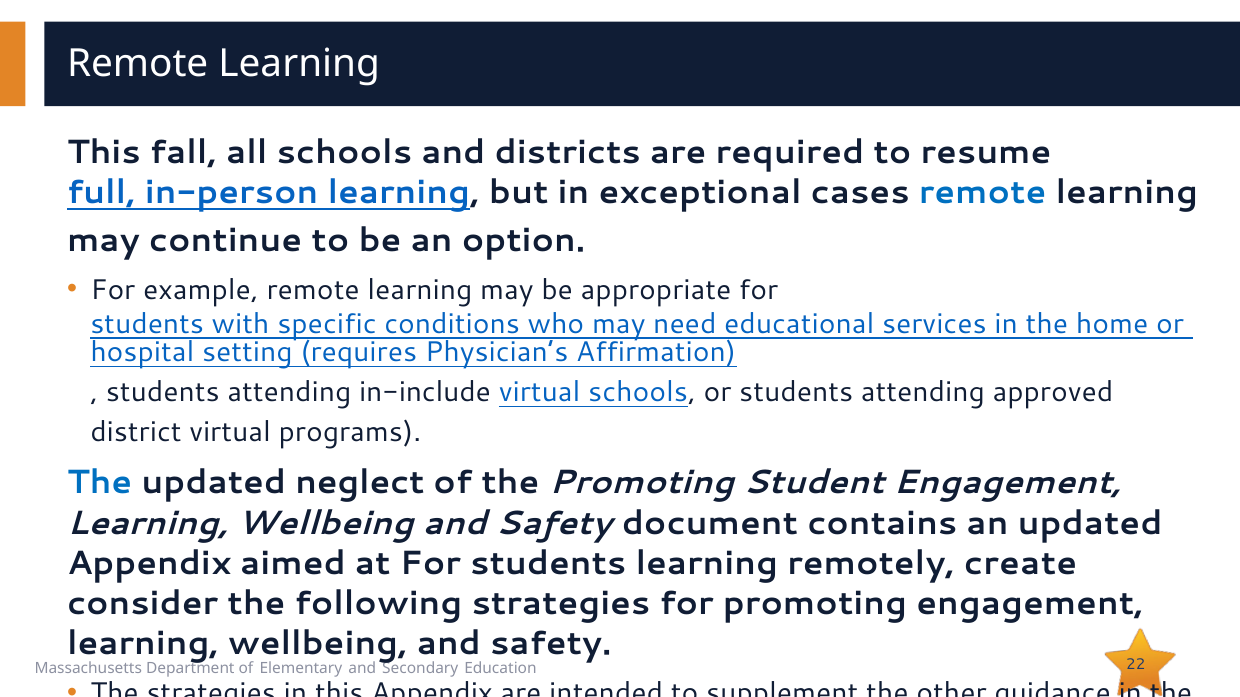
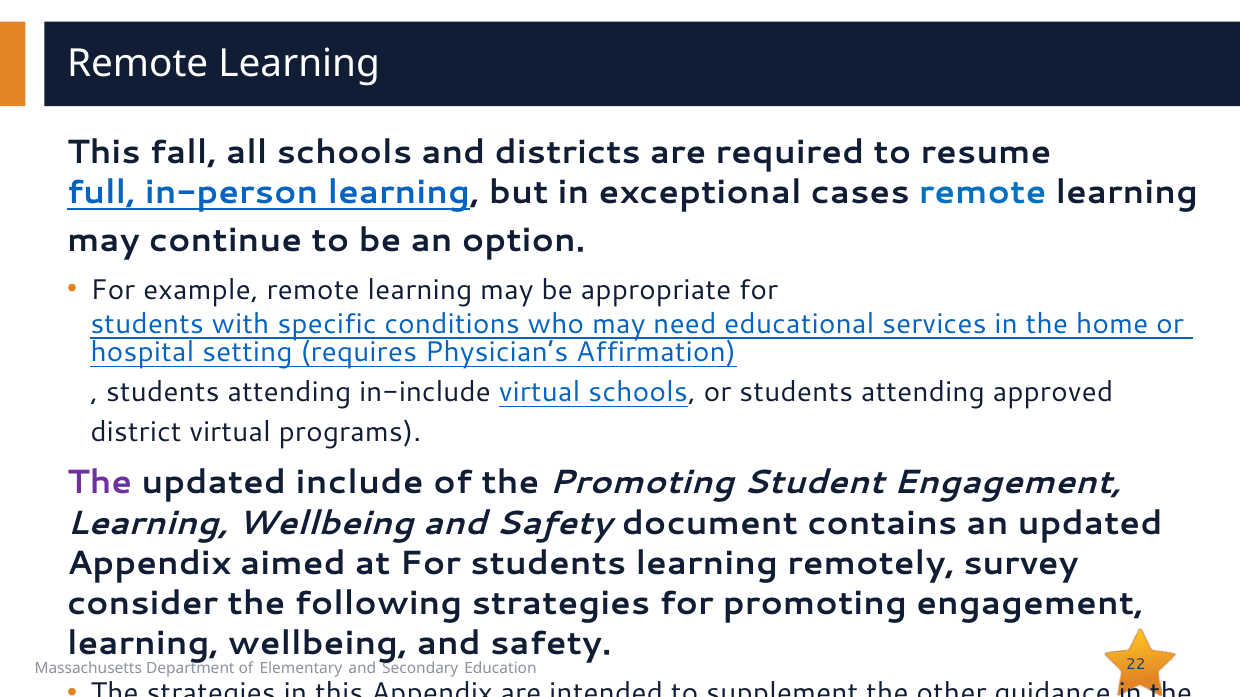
The at (100, 483) colour: blue -> purple
neglect: neglect -> include
create: create -> survey
